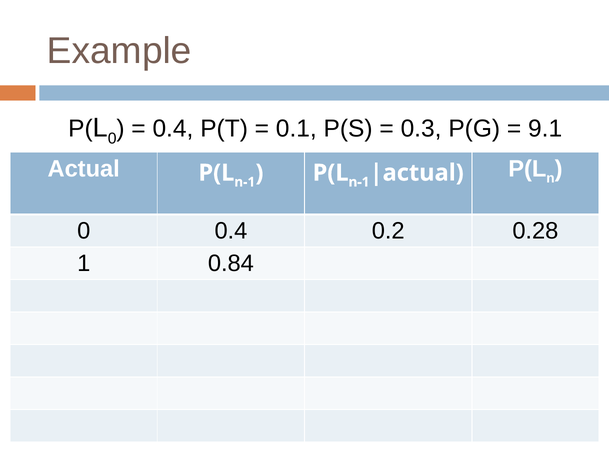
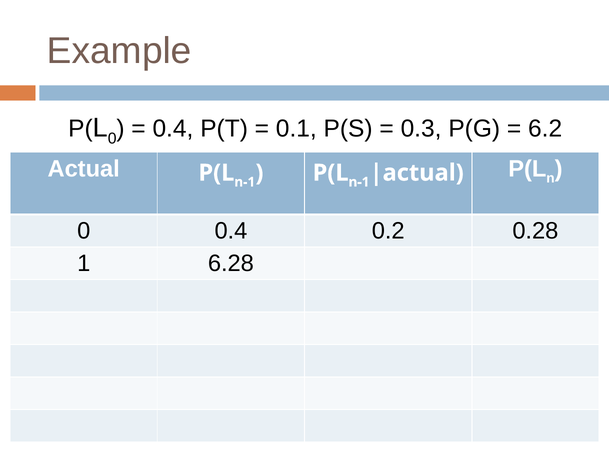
9.1: 9.1 -> 6.2
0.84: 0.84 -> 6.28
